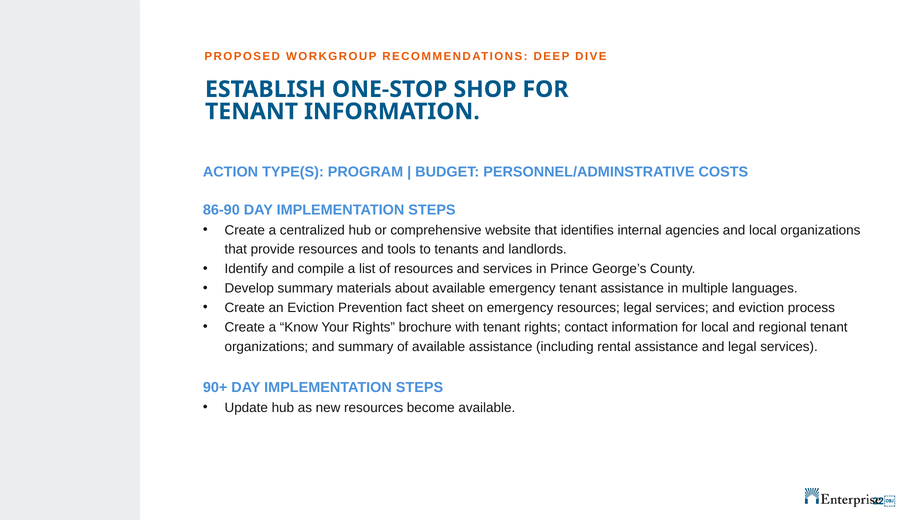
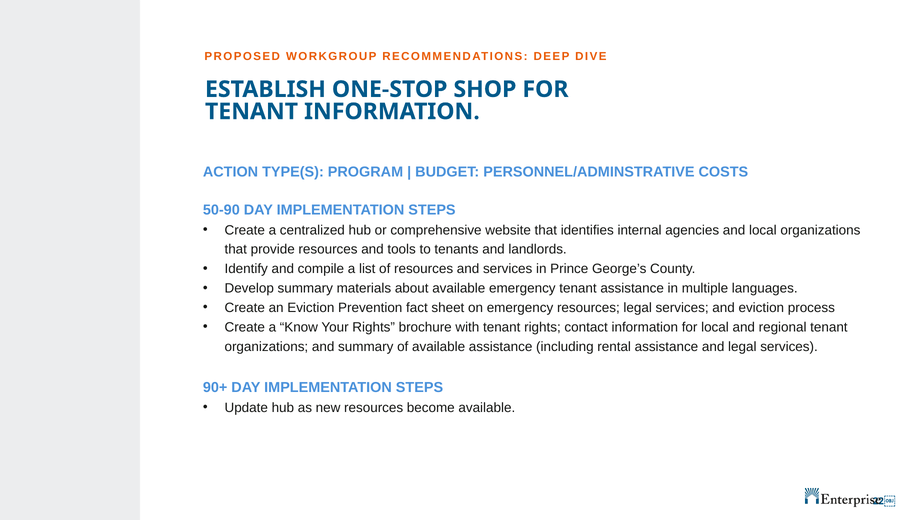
86-90: 86-90 -> 50-90
